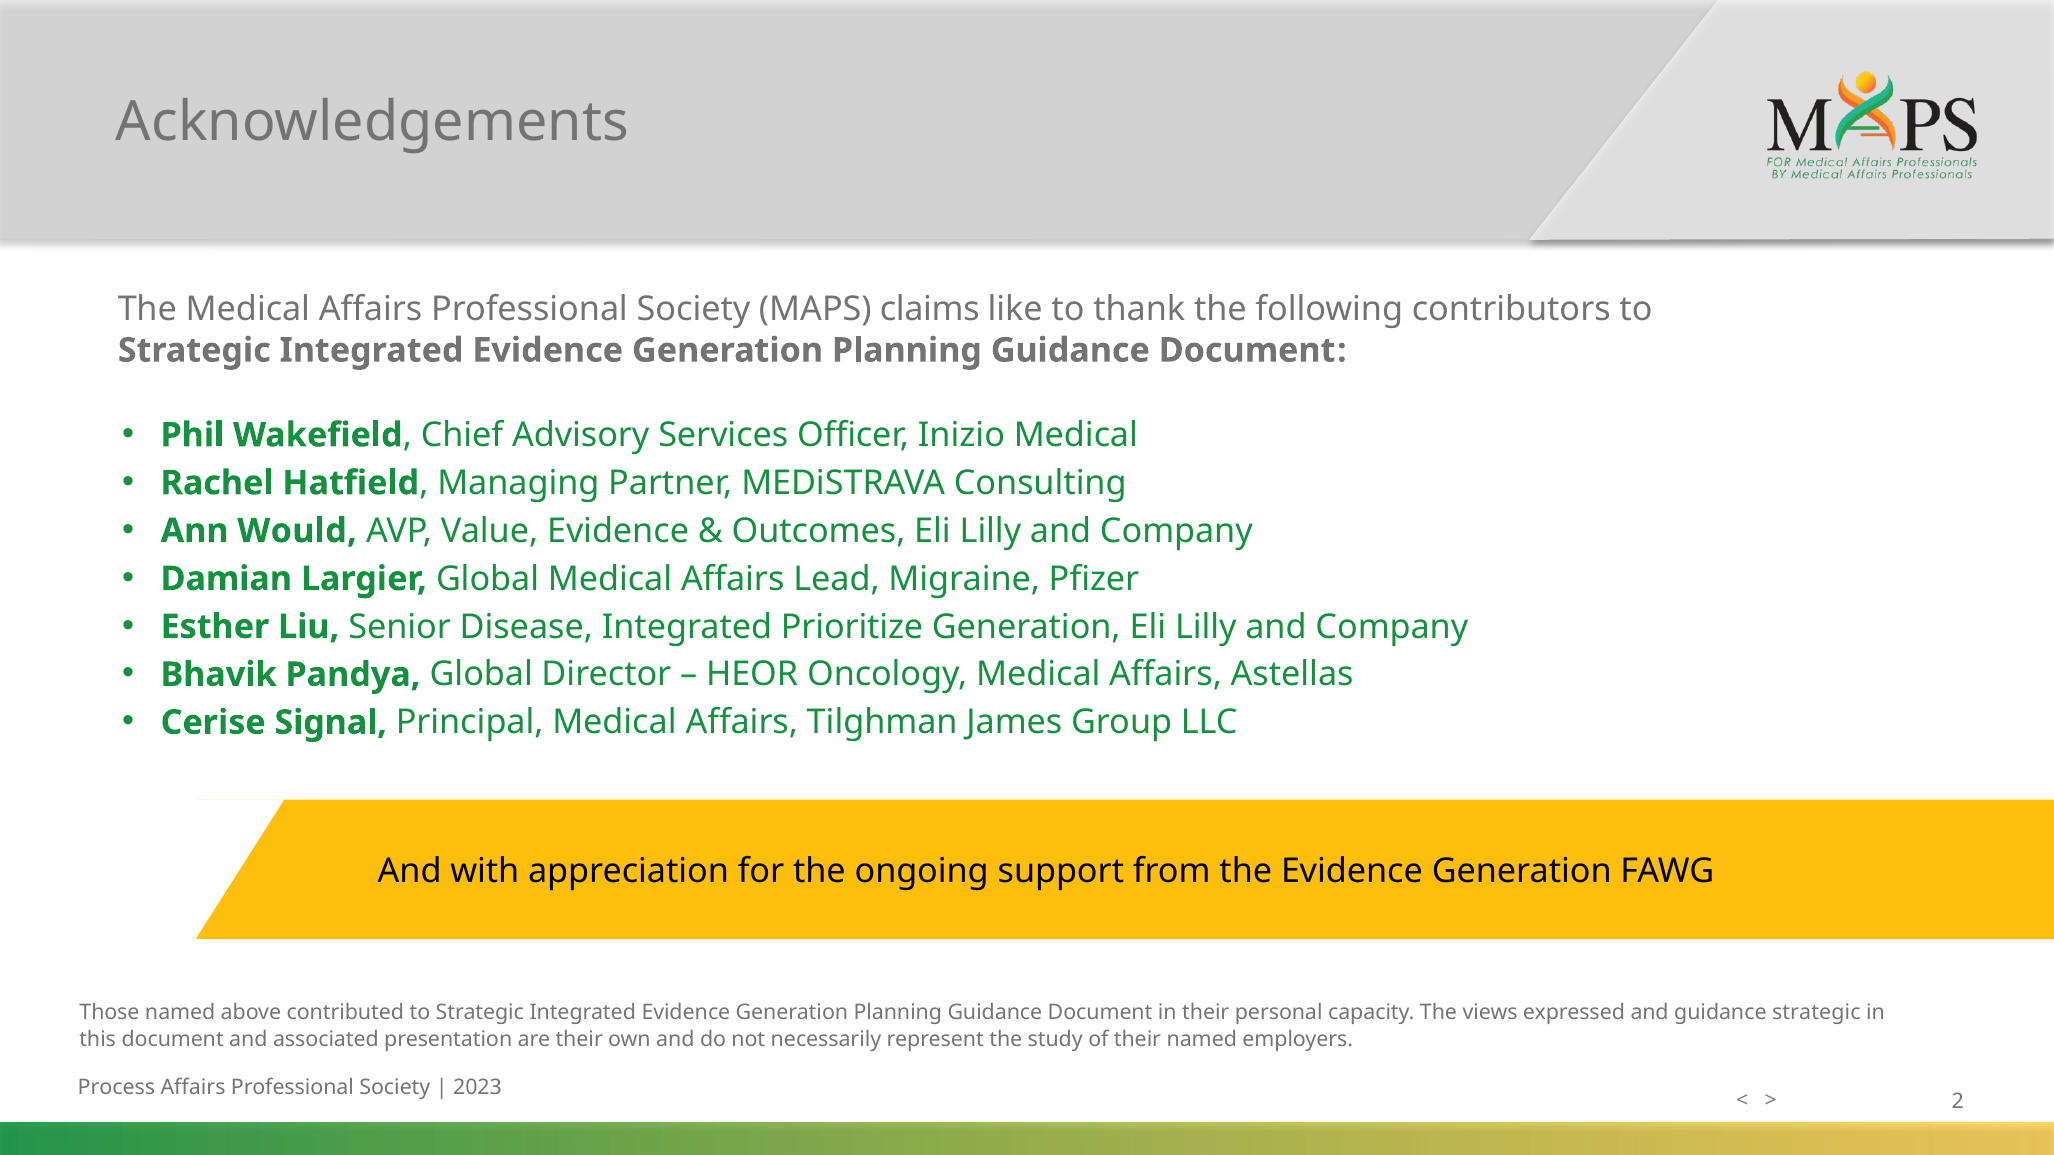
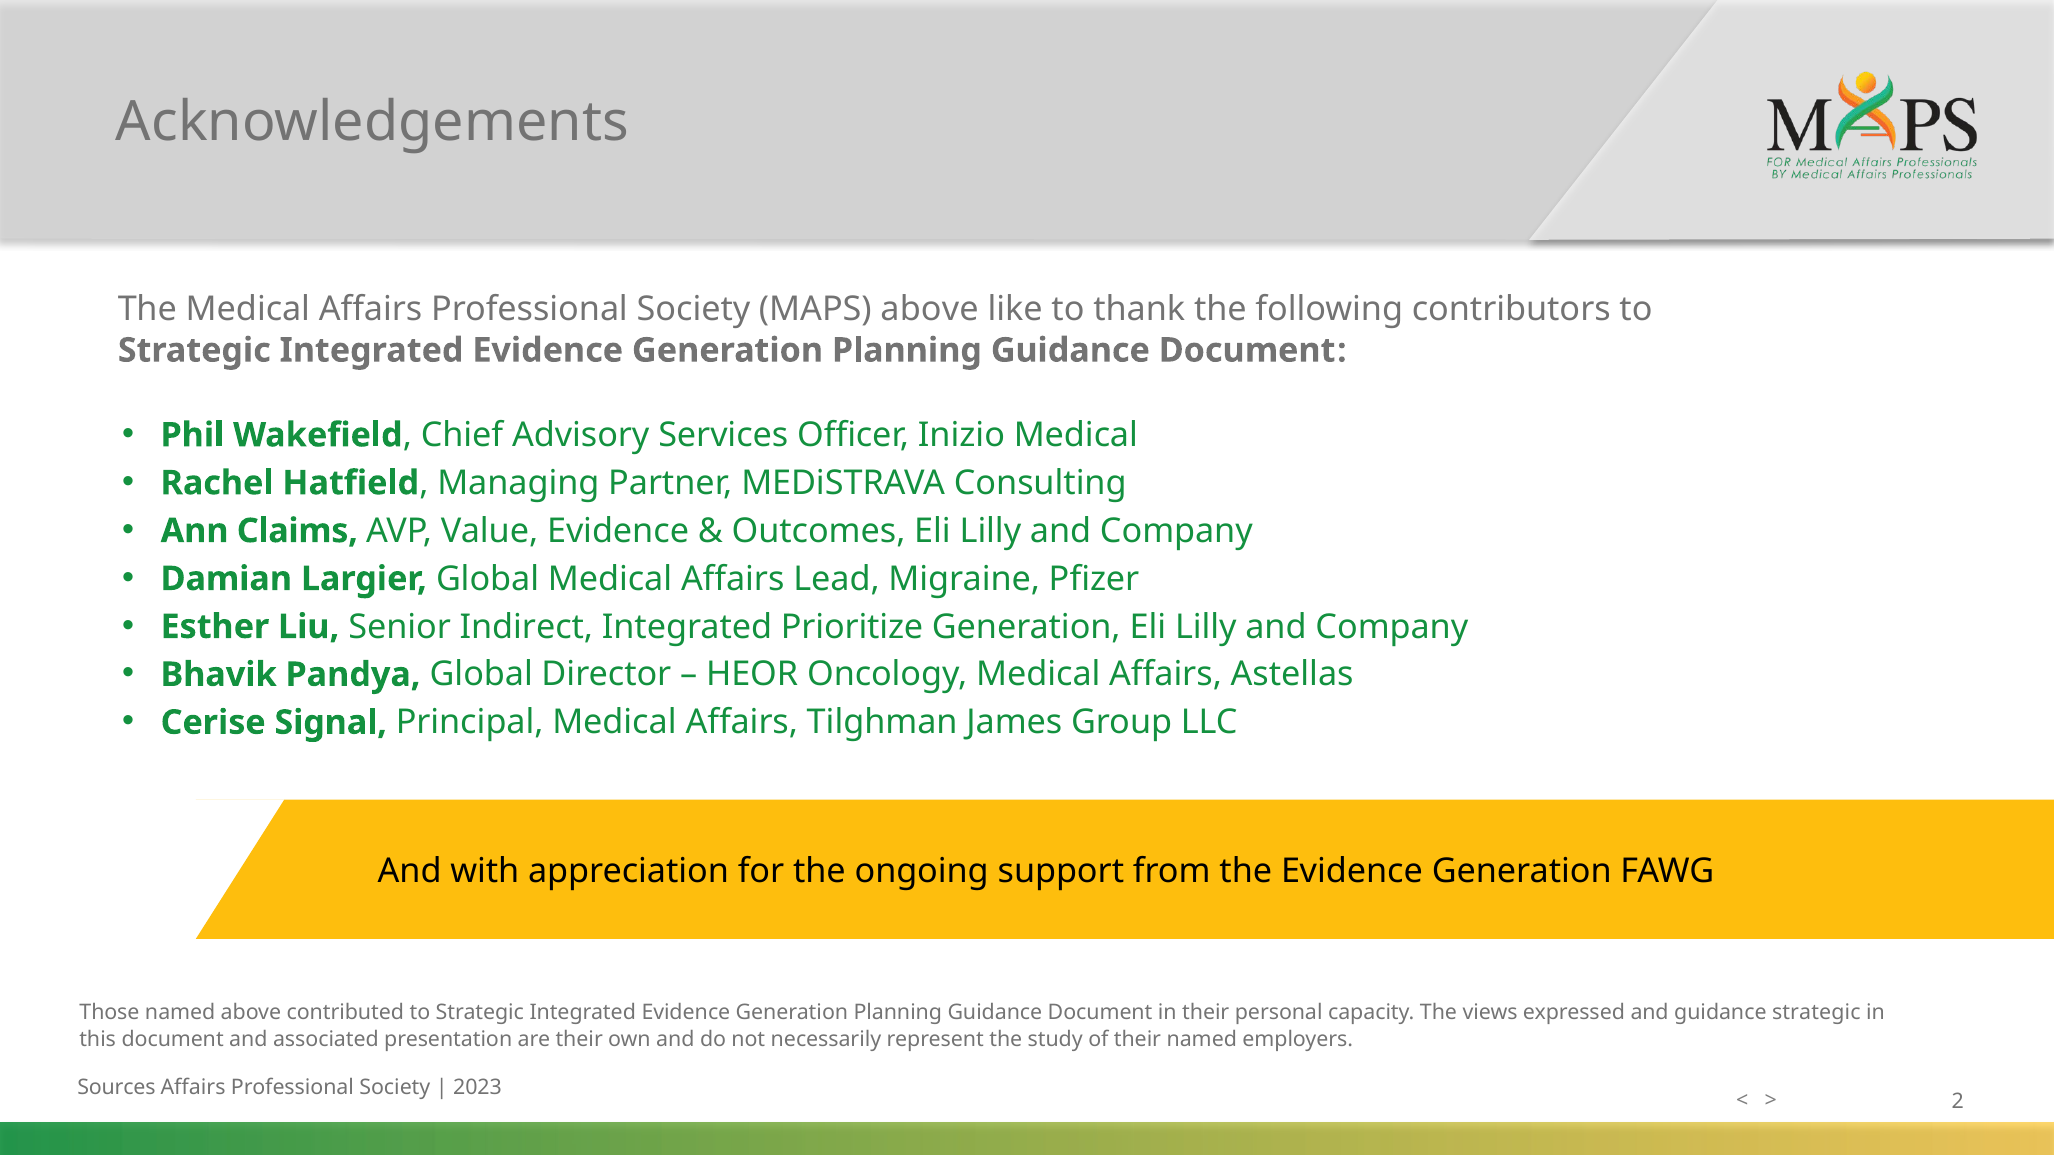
MAPS claims: claims -> above
Would: Would -> Claims
Disease: Disease -> Indirect
Process: Process -> Sources
